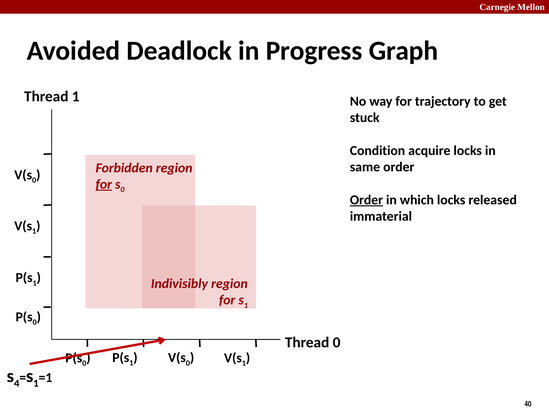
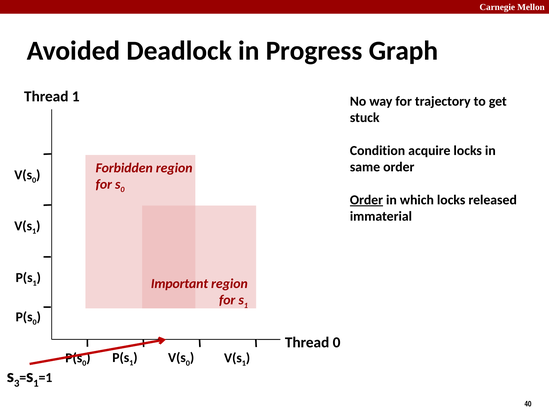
for at (104, 185) underline: present -> none
Indivisibly: Indivisibly -> Important
4: 4 -> 3
